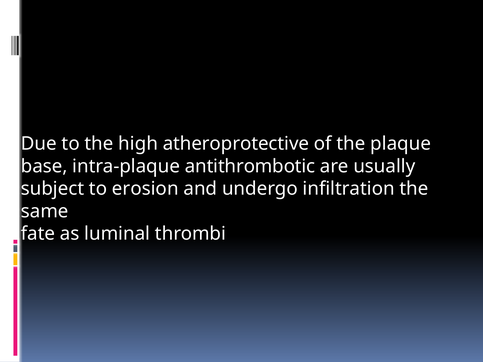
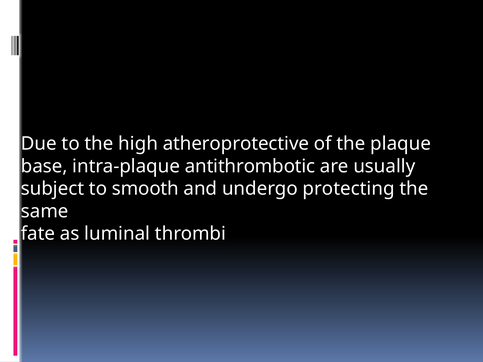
erosion: erosion -> smooth
infiltration: infiltration -> protecting
